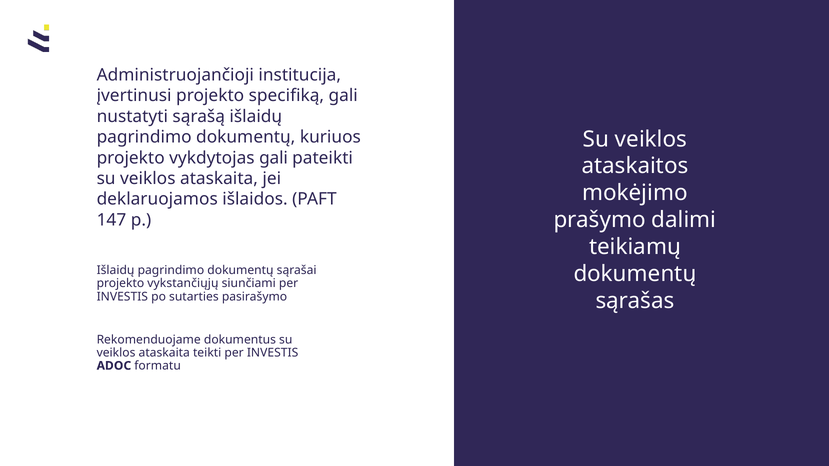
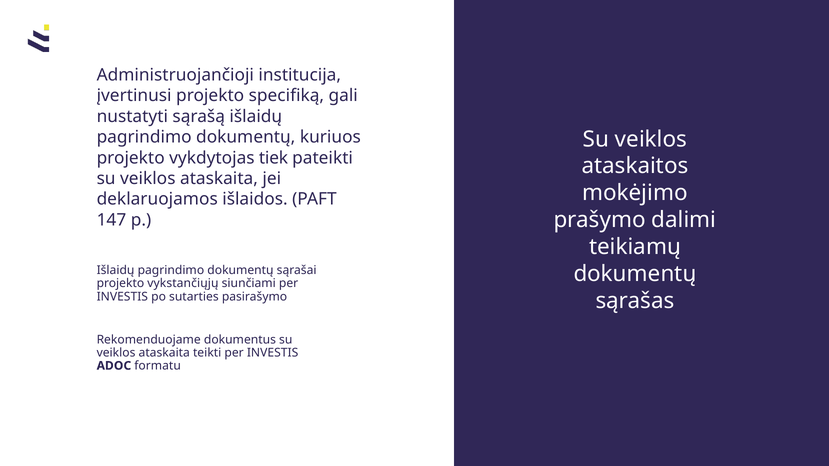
vykdytojas gali: gali -> tiek
